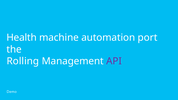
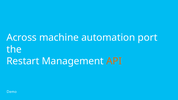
Health: Health -> Across
Rolling: Rolling -> Restart
API colour: purple -> orange
